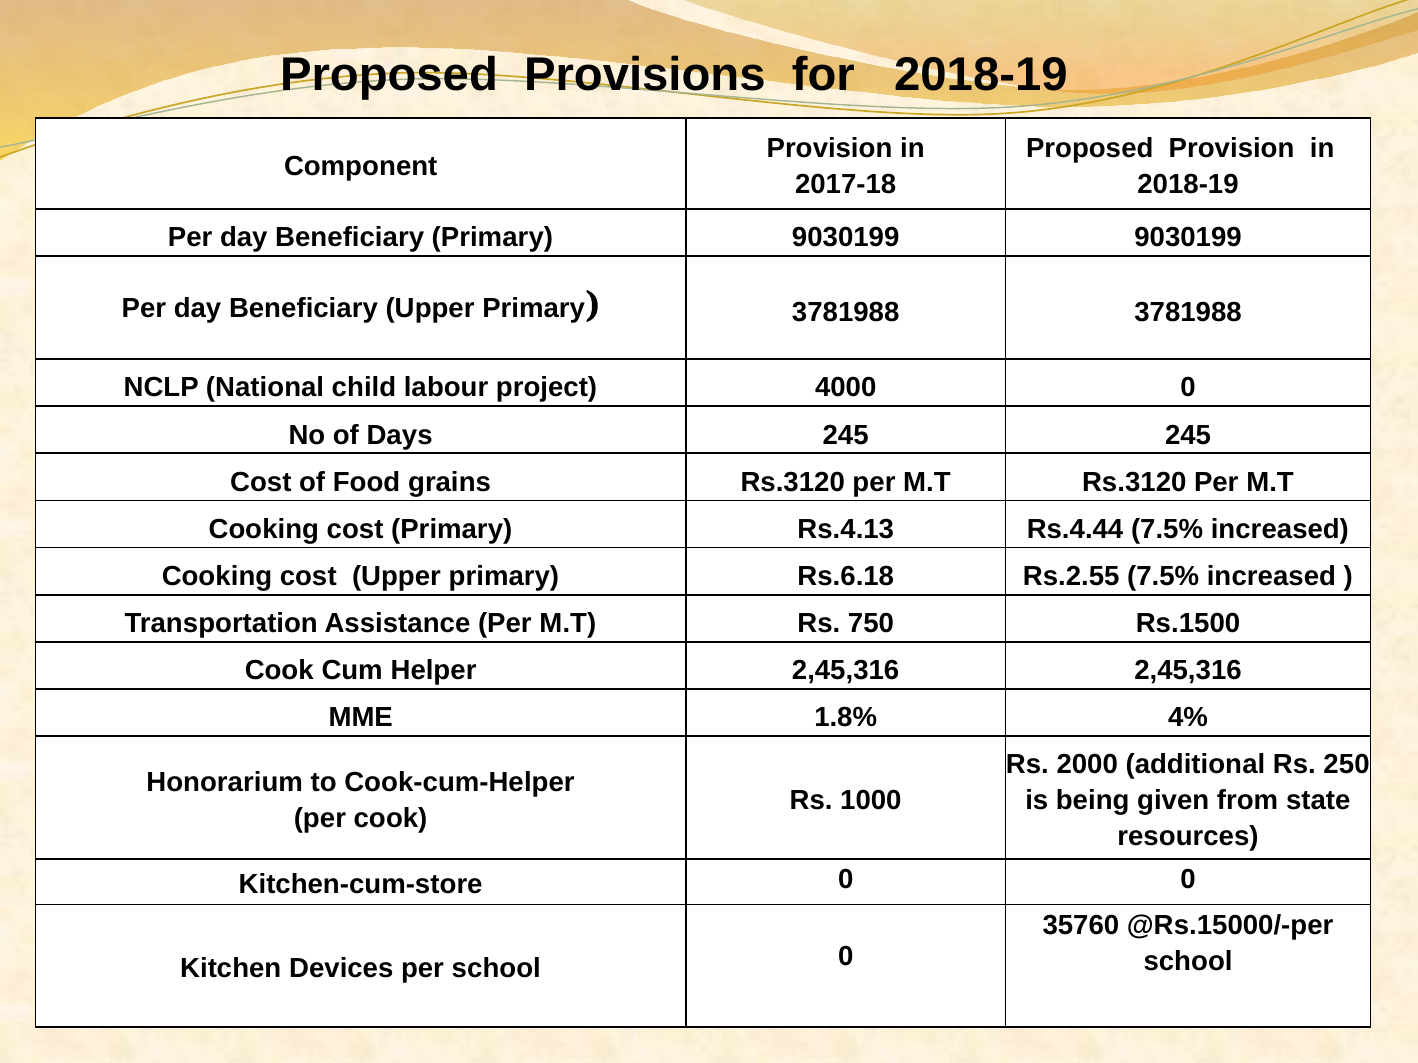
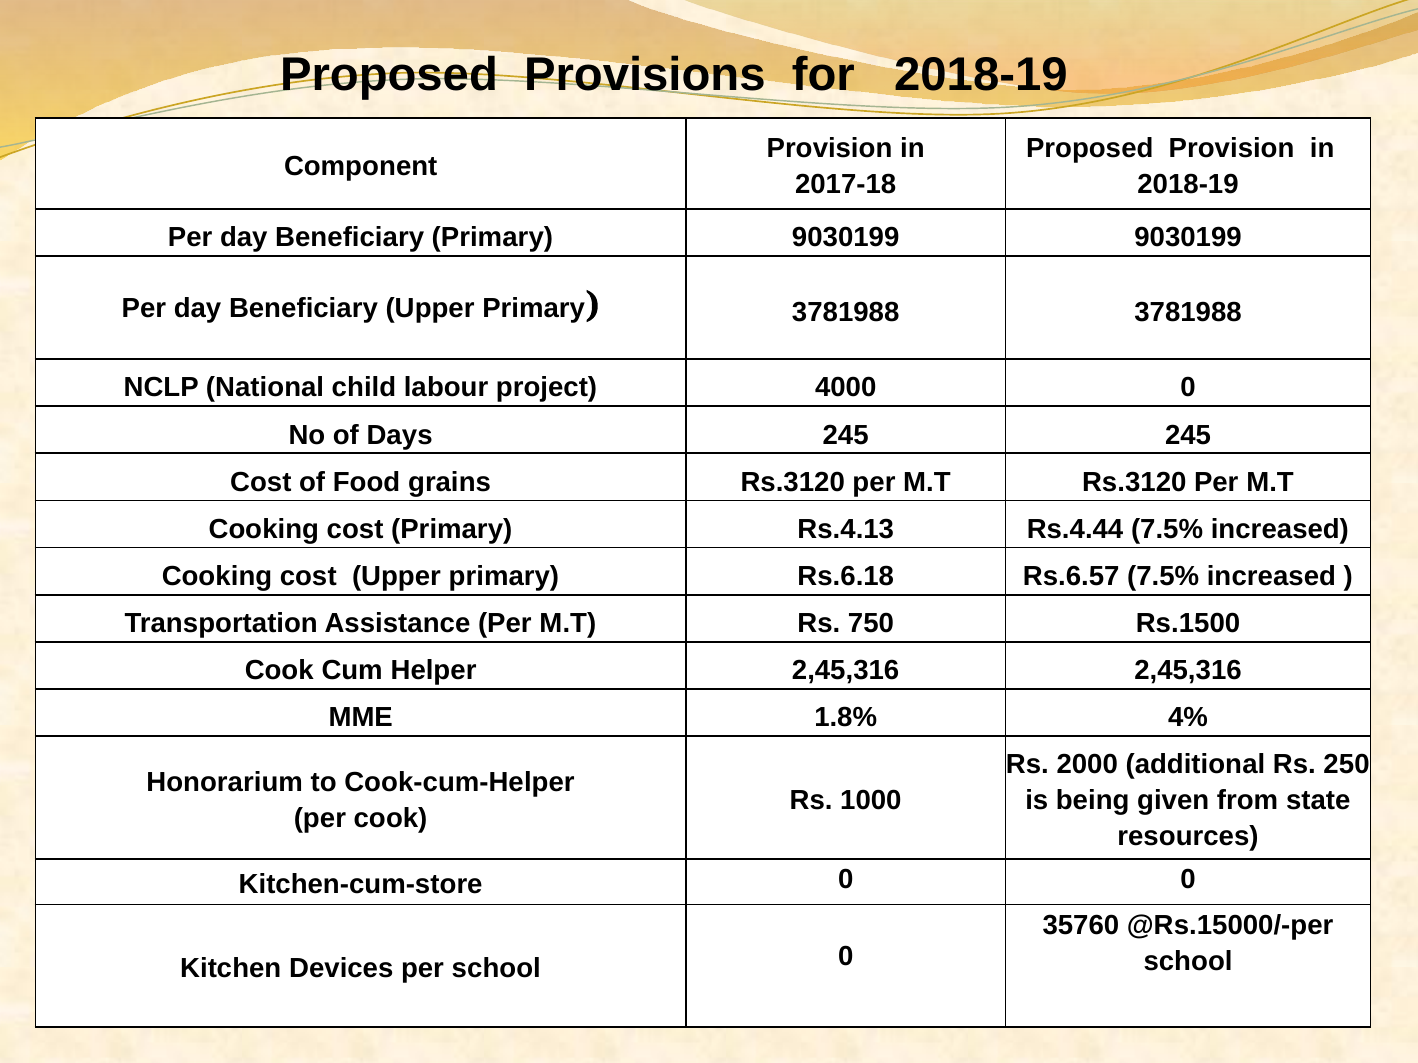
Rs.2.55: Rs.2.55 -> Rs.6.57
